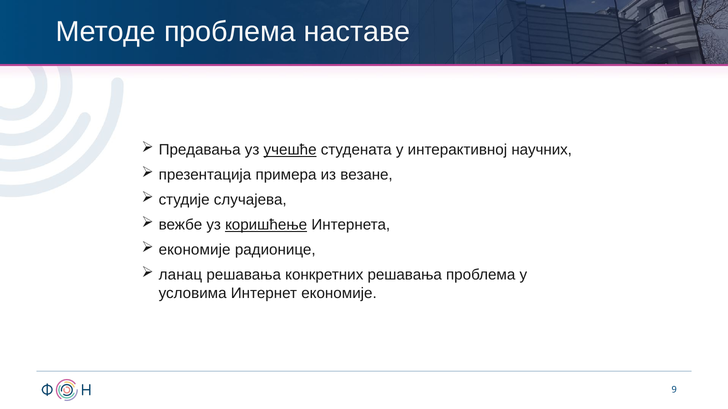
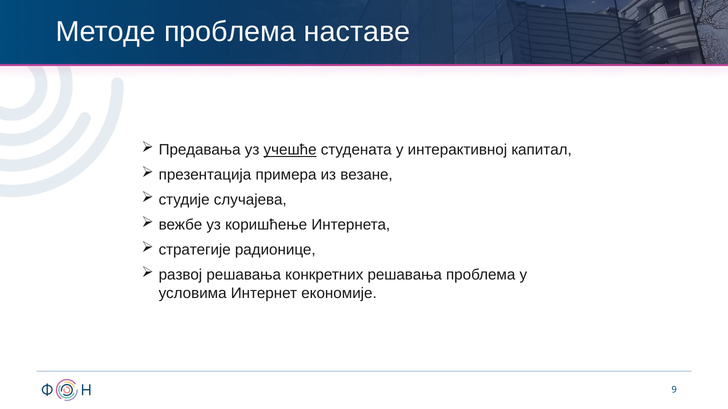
научних: научних -> капитал
коришћење underline: present -> none
економије at (195, 250): економије -> стратегије
ланац: ланац -> развој
